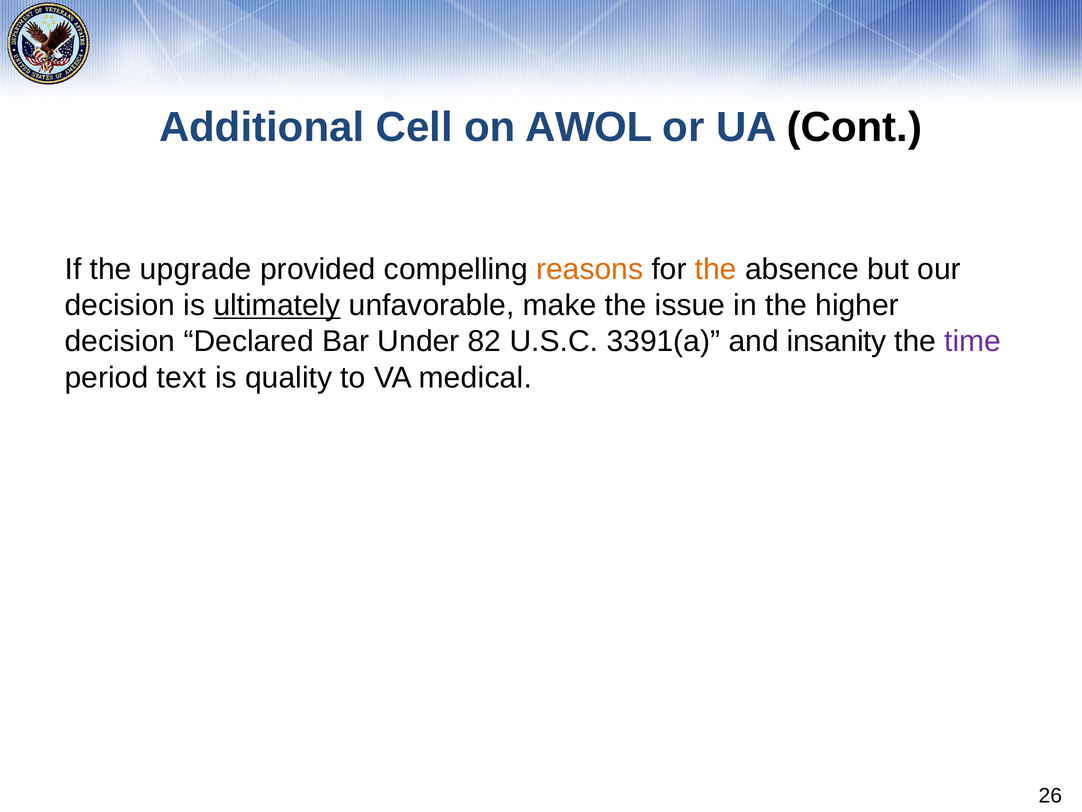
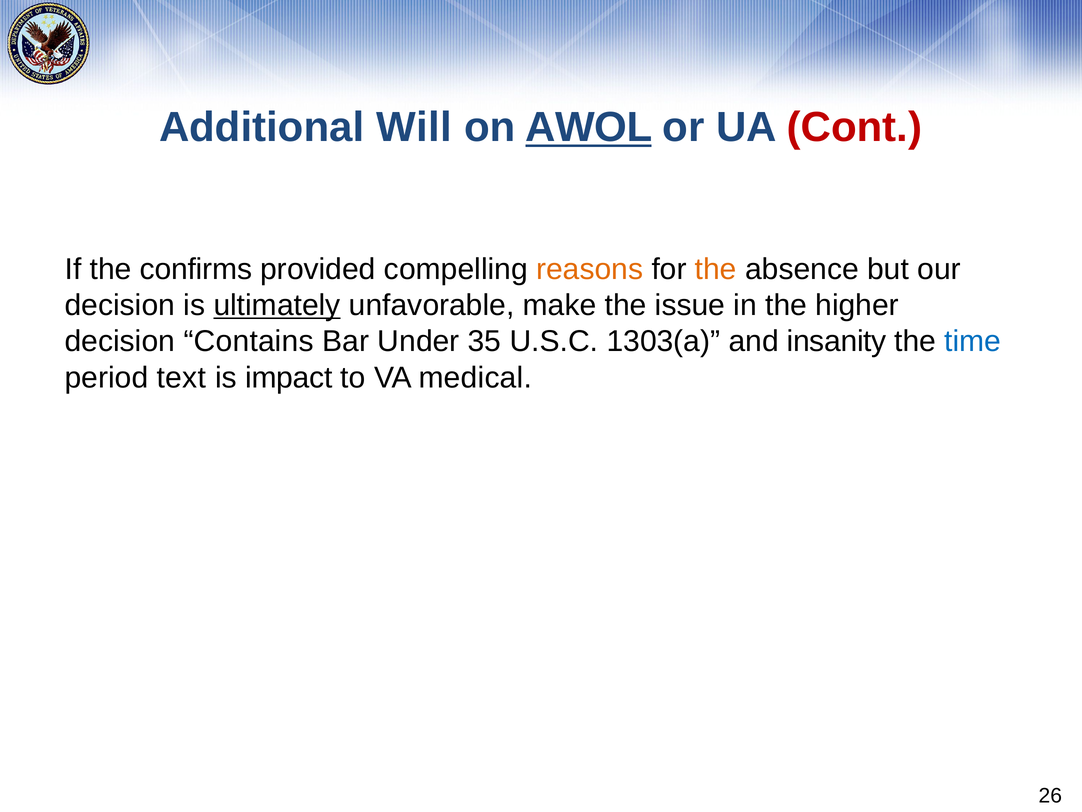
Cell: Cell -> Will
AWOL underline: none -> present
Cont colour: black -> red
upgrade: upgrade -> confirms
Declared: Declared -> Contains
82: 82 -> 35
3391(a: 3391(a -> 1303(a
time colour: purple -> blue
quality: quality -> impact
